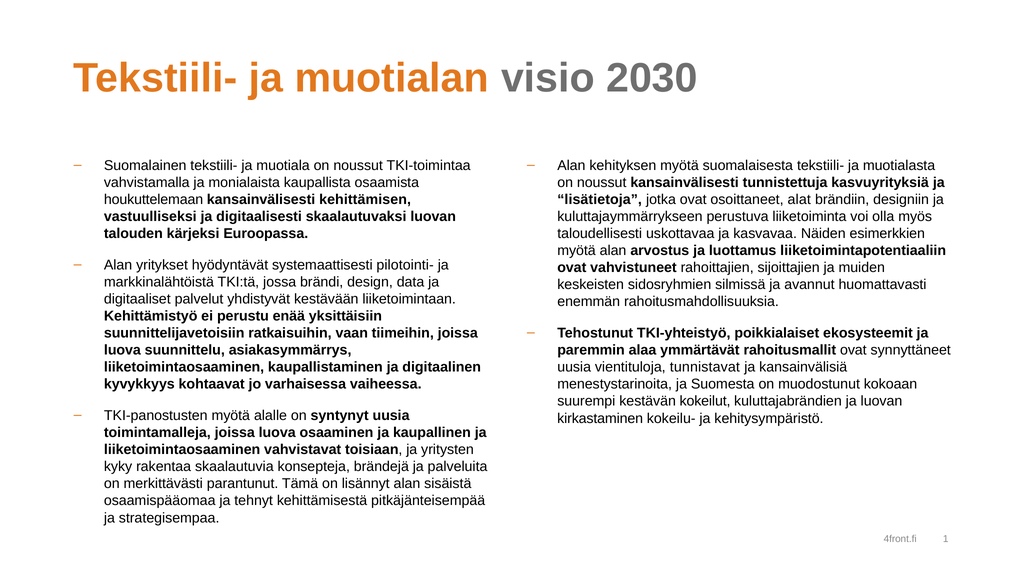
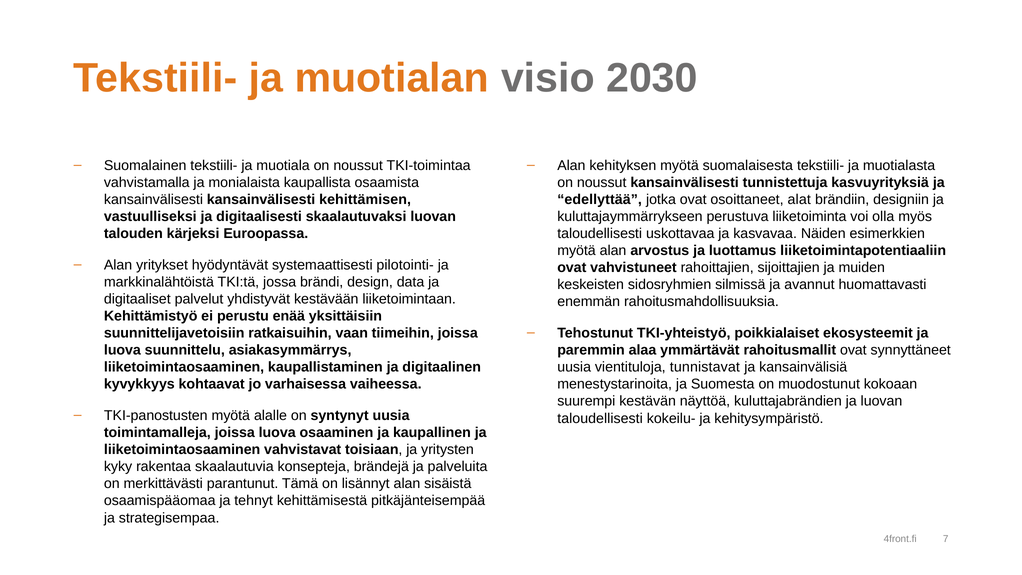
houkuttelemaan at (154, 199): houkuttelemaan -> kansainvälisesti
lisätietoja: lisätietoja -> edellyttää
kokeilut: kokeilut -> näyttöä
kirkastaminen at (600, 418): kirkastaminen -> taloudellisesti
1: 1 -> 7
